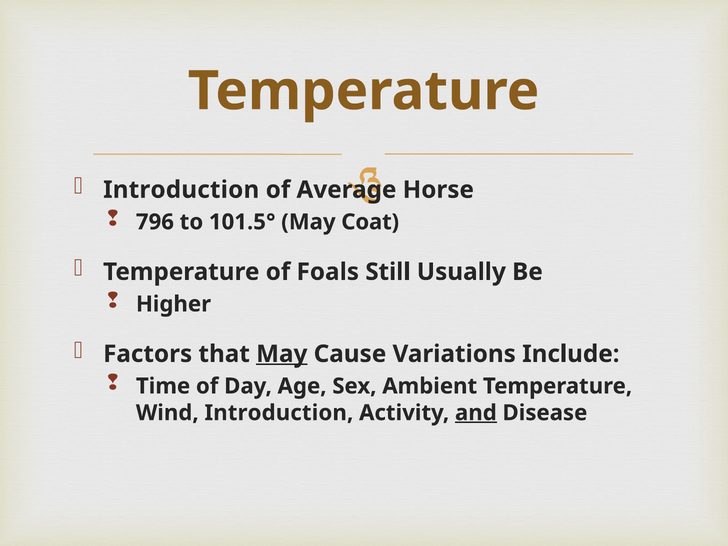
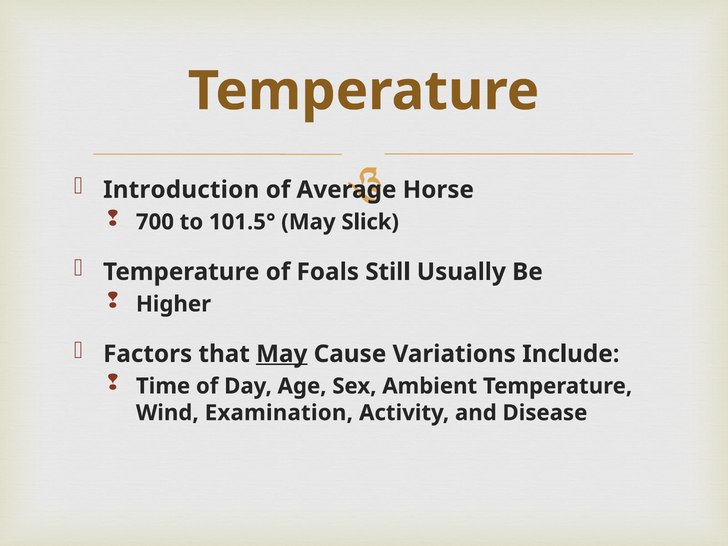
796: 796 -> 700
Coat: Coat -> Slick
Wind Introduction: Introduction -> Examination
and underline: present -> none
